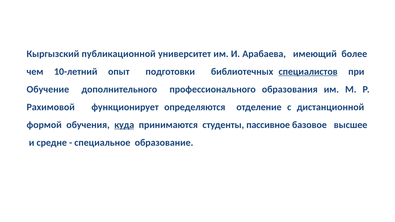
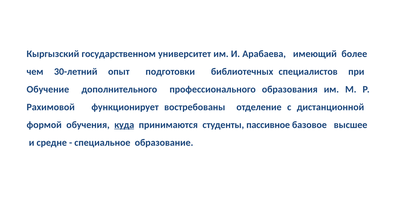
публикационной: публикационной -> государственном
10-летний: 10-летний -> 30-летний
специалистов underline: present -> none
определяются: определяются -> востребованы
